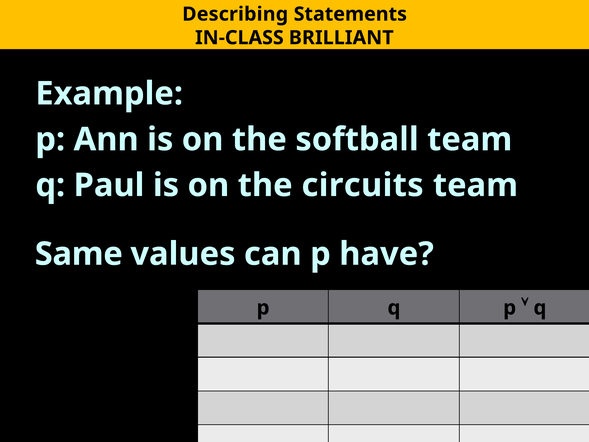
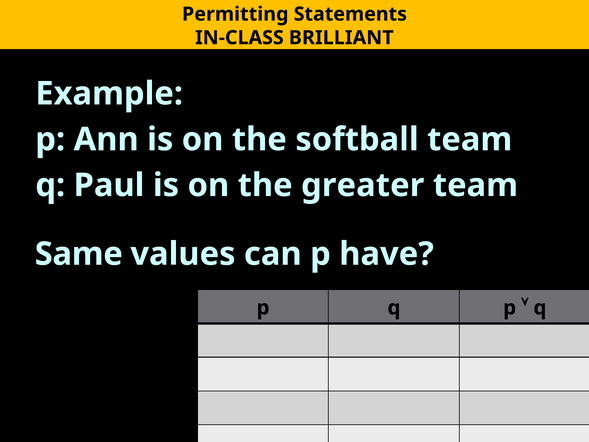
Describing: Describing -> Permitting
circuits: circuits -> greater
